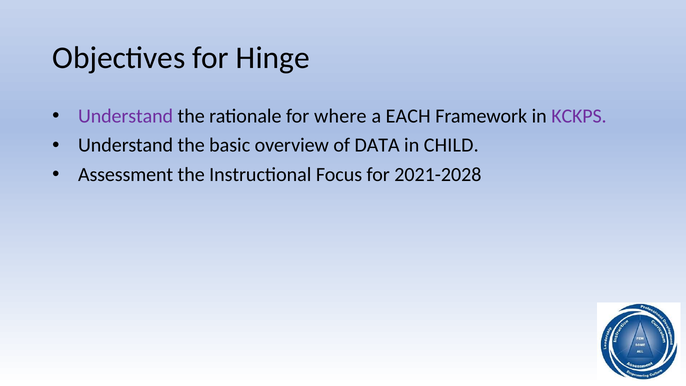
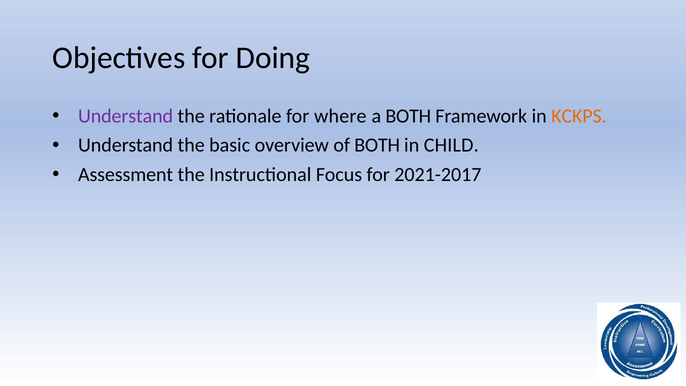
Hinge: Hinge -> Doing
a EACH: EACH -> BOTH
KCKPS colour: purple -> orange
of DATA: DATA -> BOTH
2021-2028: 2021-2028 -> 2021-2017
